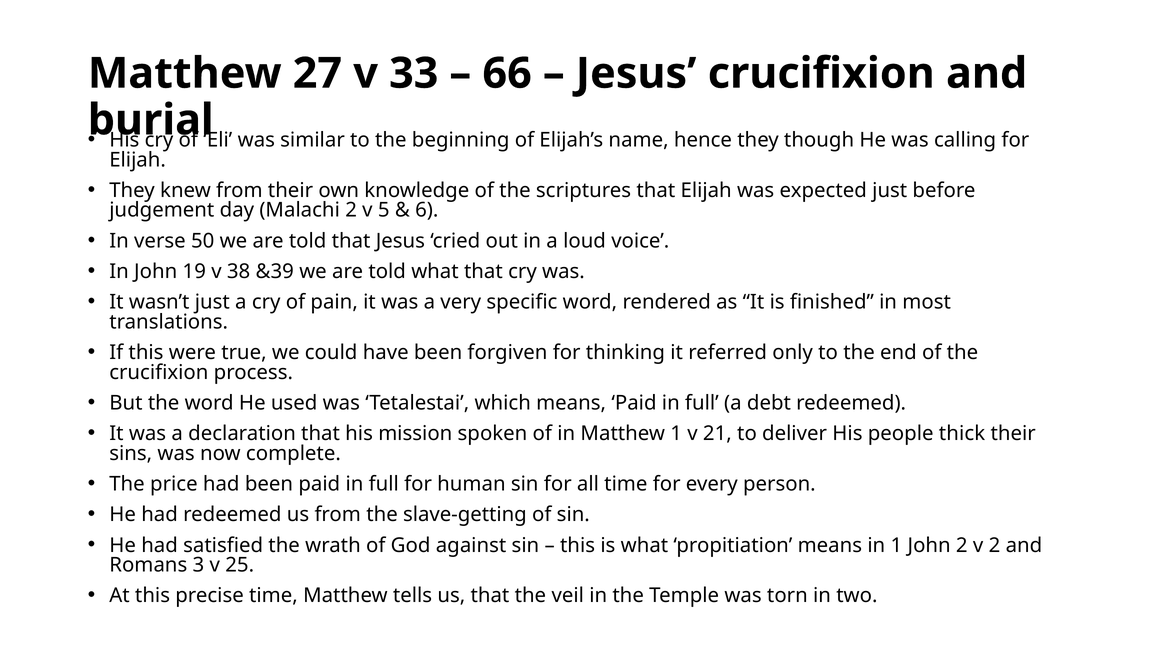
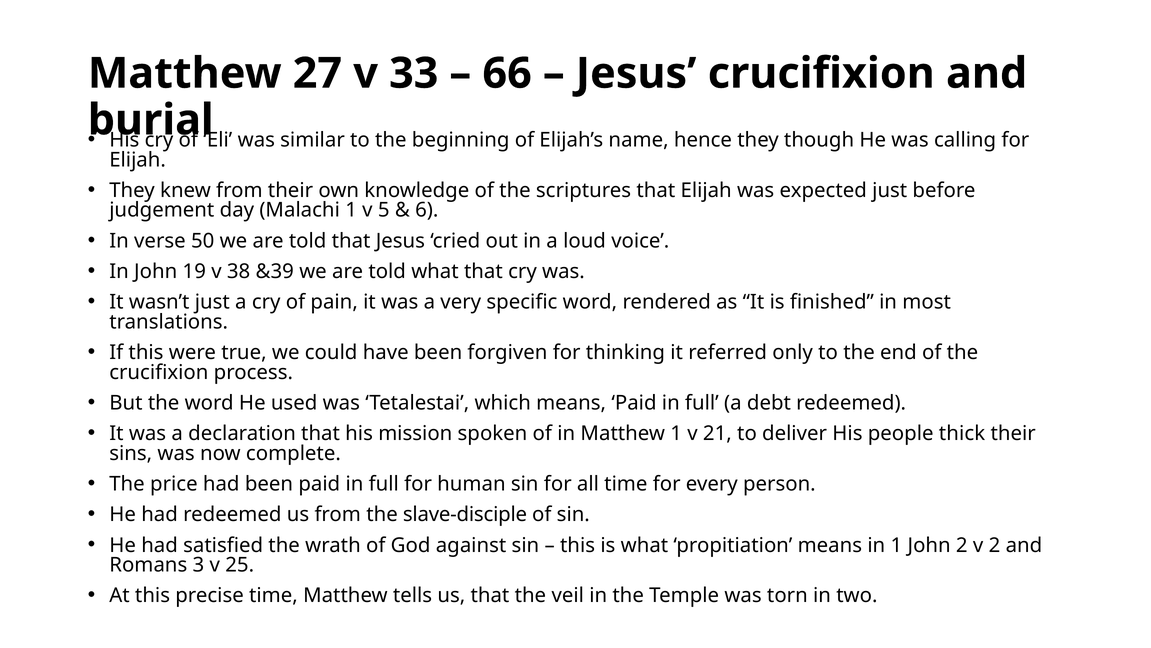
Malachi 2: 2 -> 1
slave-getting: slave-getting -> slave-disciple
